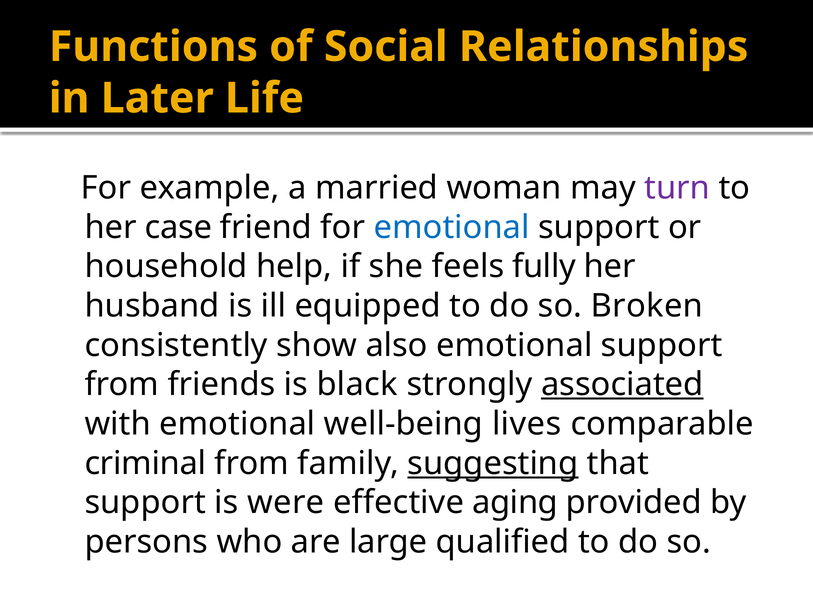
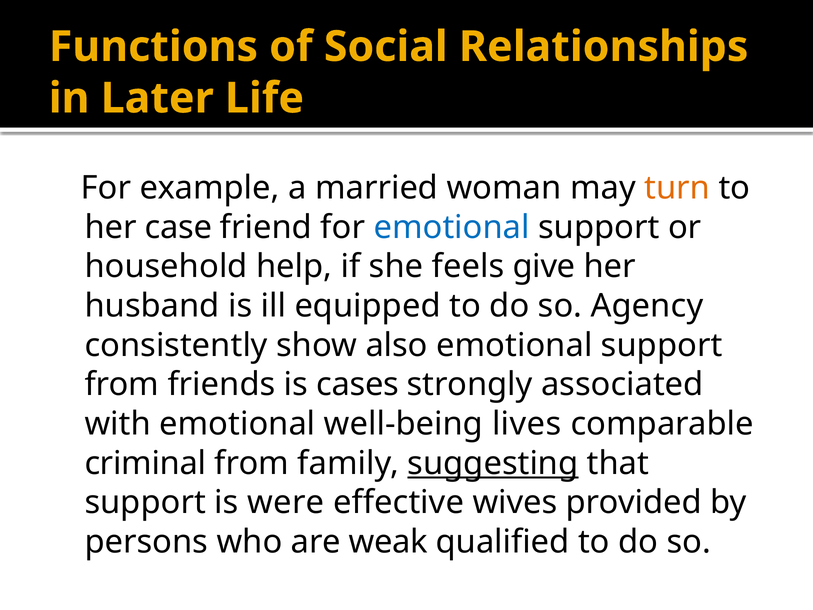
turn colour: purple -> orange
fully: fully -> give
Broken: Broken -> Agency
black: black -> cases
associated underline: present -> none
aging: aging -> wives
large: large -> weak
